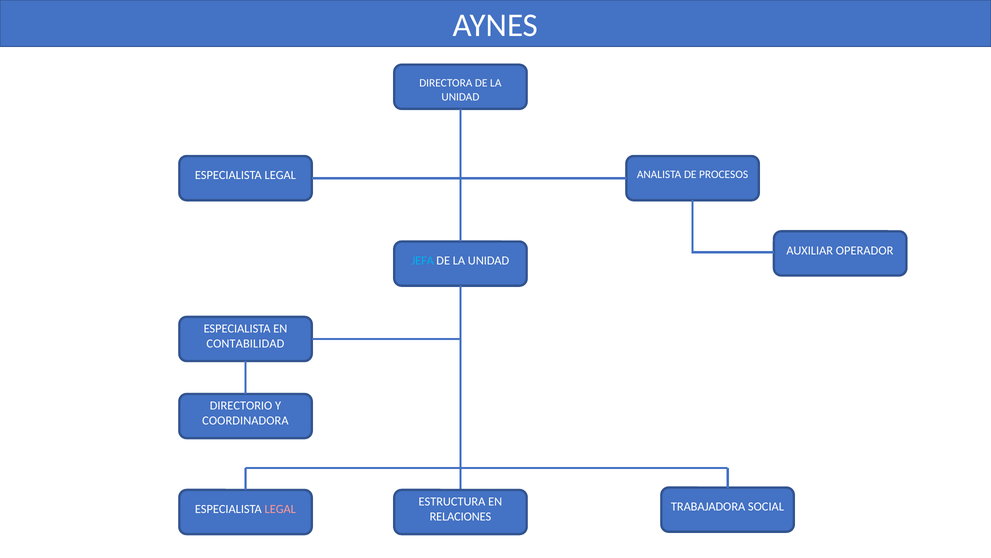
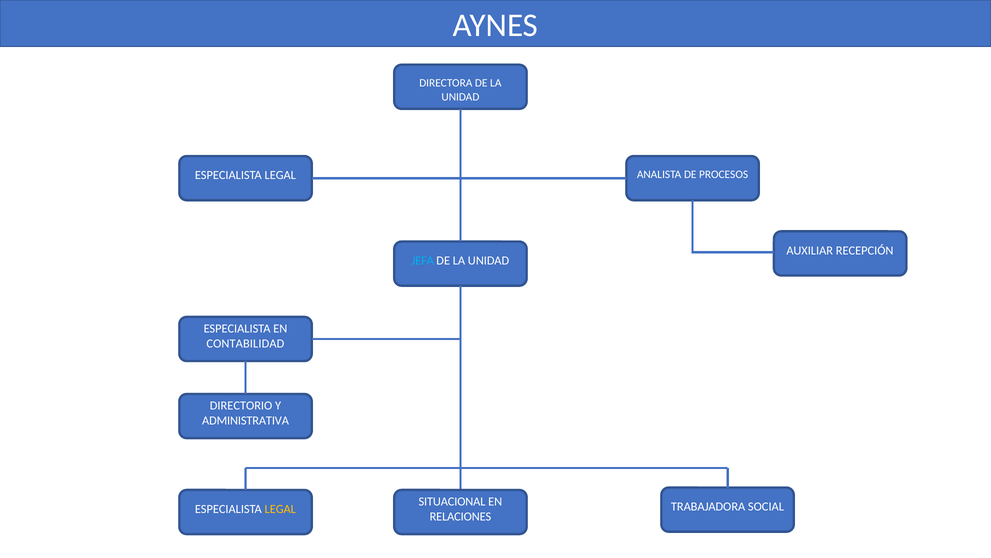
OPERADOR: OPERADOR -> RECEPCIÓN
COORDINADORA: COORDINADORA -> ADMINISTRATIVA
ESTRUCTURA: ESTRUCTURA -> SITUACIONAL
LEGAL at (280, 509) colour: pink -> yellow
